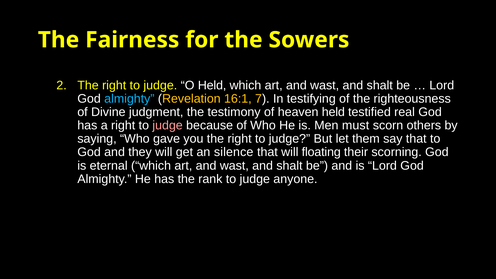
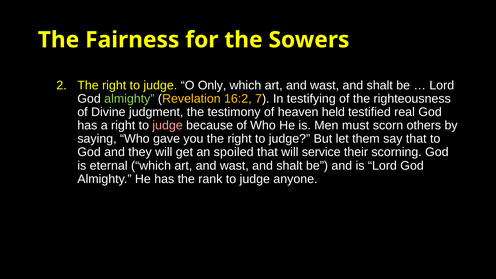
O Held: Held -> Only
almighty at (129, 99) colour: light blue -> light green
16:1: 16:1 -> 16:2
silence: silence -> spoiled
floating: floating -> service
